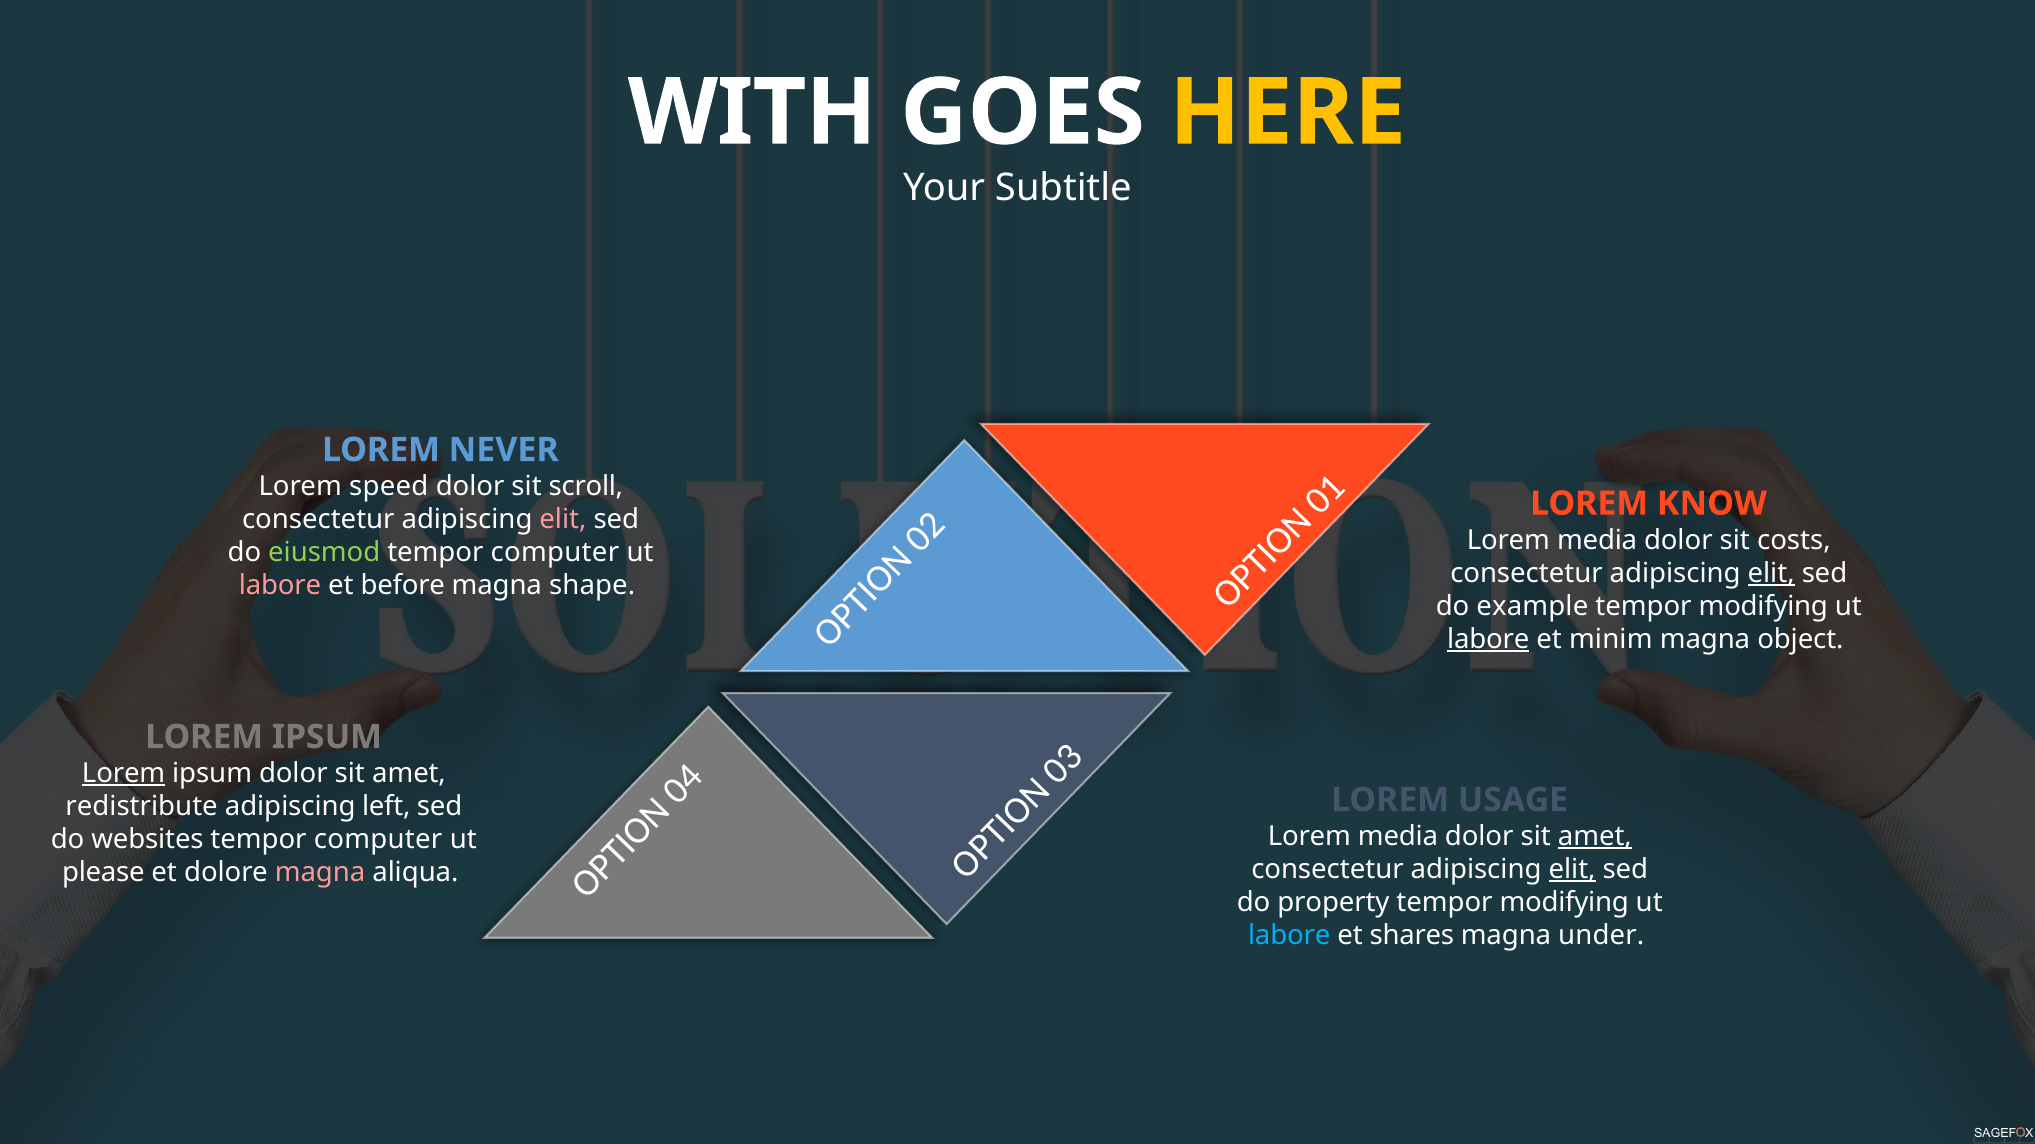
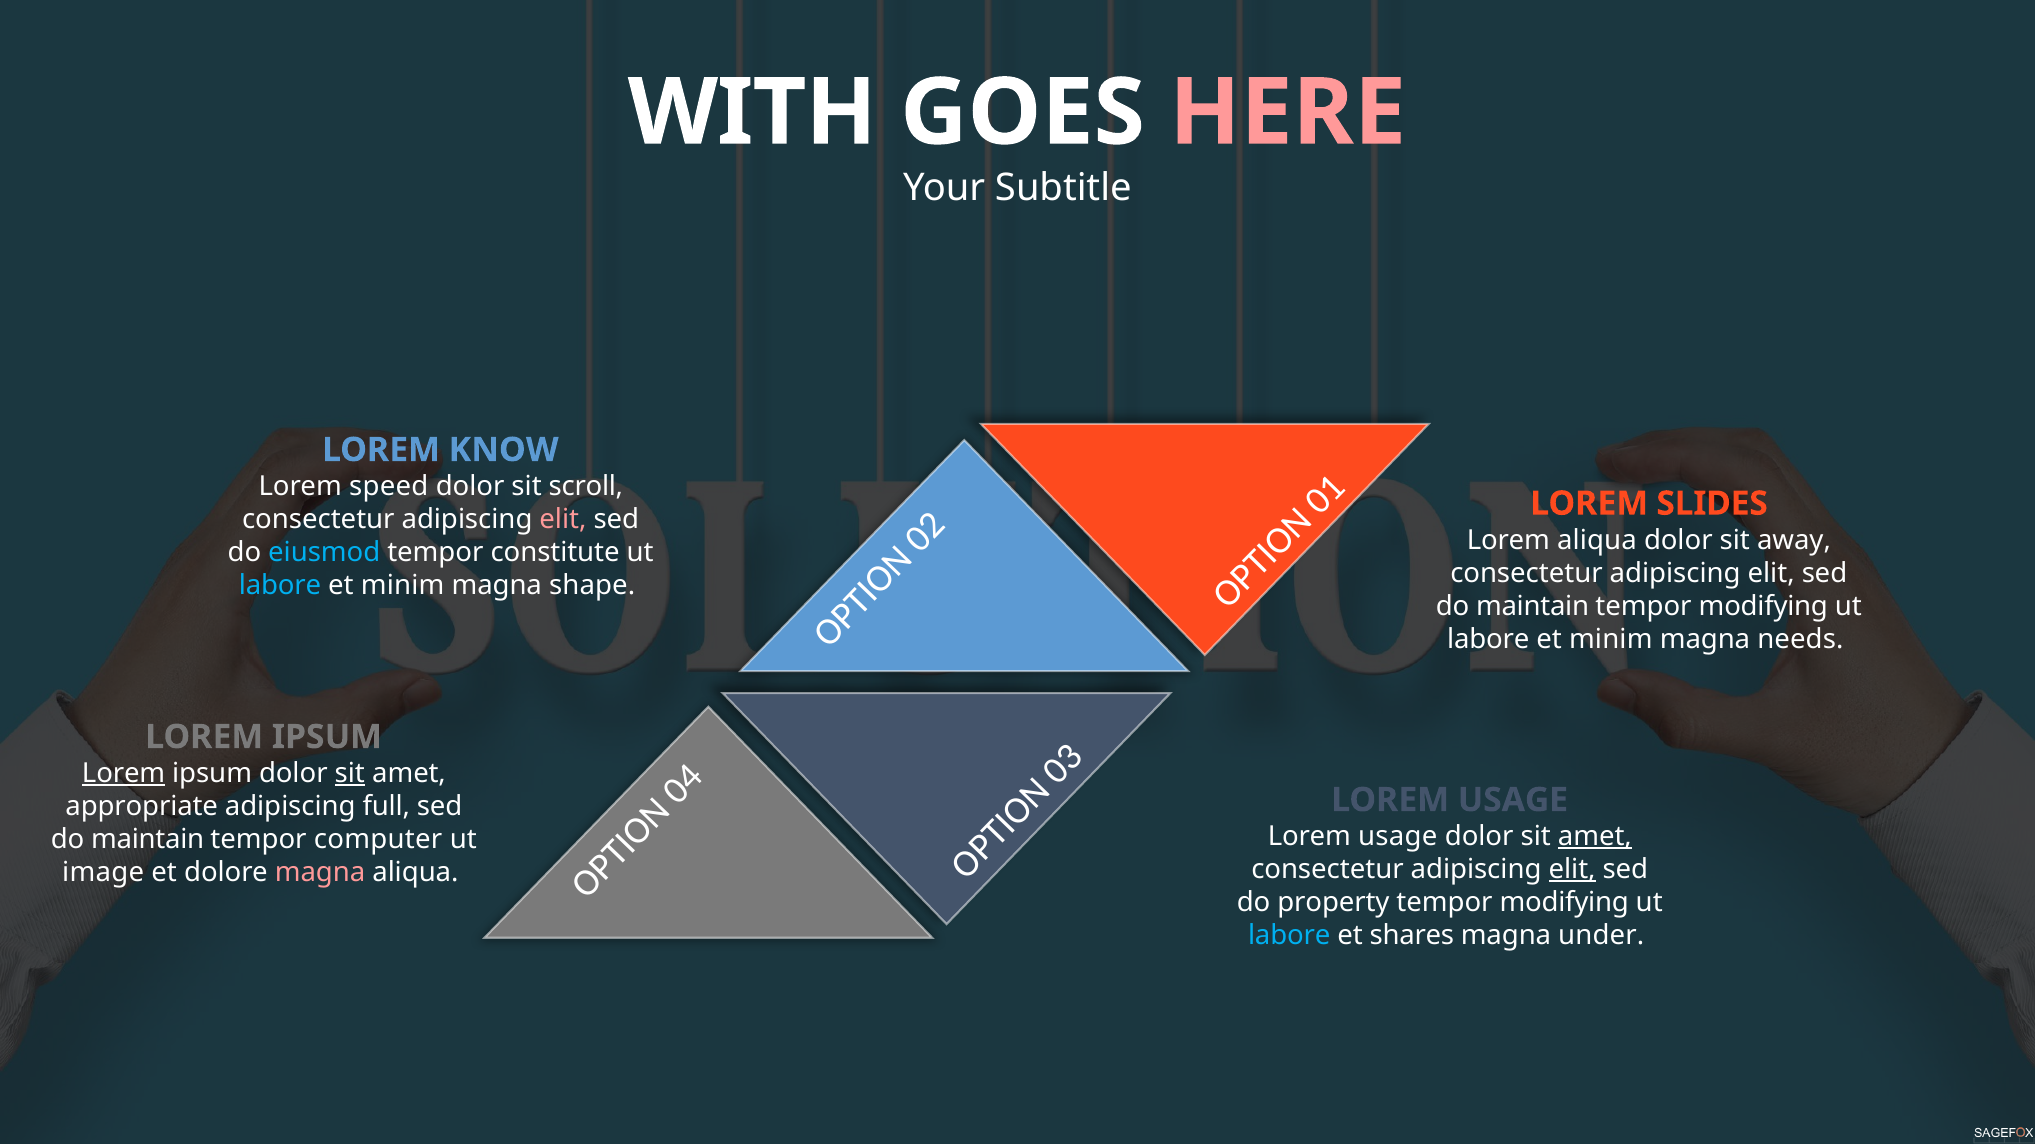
HERE colour: yellow -> pink
NEVER: NEVER -> KNOW
KNOW: KNOW -> SLIDES
media at (1597, 540): media -> aliqua
costs: costs -> away
eiusmod colour: light green -> light blue
computer at (555, 553): computer -> constitute
elit at (1771, 573) underline: present -> none
labore at (280, 586) colour: pink -> light blue
before at (403, 586): before -> minim
example at (1532, 606): example -> maintain
labore at (1488, 640) underline: present -> none
object: object -> needs
sit at (350, 774) underline: none -> present
redistribute: redistribute -> appropriate
left: left -> full
media at (1398, 837): media -> usage
websites at (148, 840): websites -> maintain
please: please -> image
